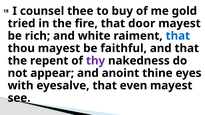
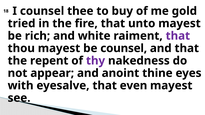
door: door -> unto
that at (178, 36) colour: blue -> purple
be faithful: faithful -> counsel
